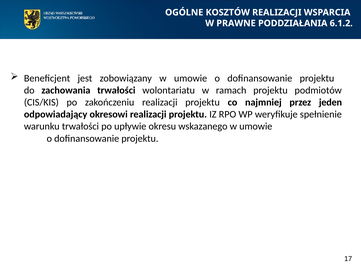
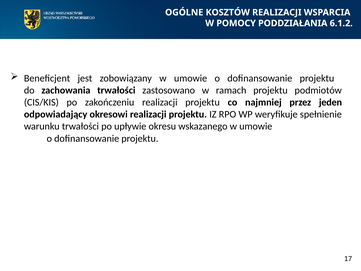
PRAWNE: PRAWNE -> POMOCY
wolontariatu: wolontariatu -> zastosowano
